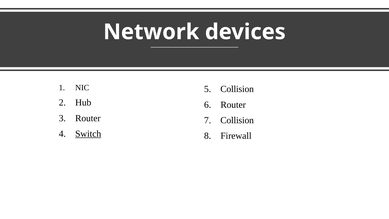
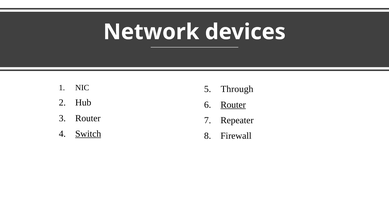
Collision at (237, 89): Collision -> Through
Router at (233, 105) underline: none -> present
Collision at (237, 120): Collision -> Repeater
